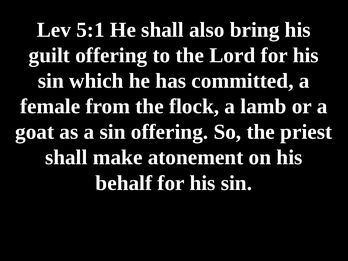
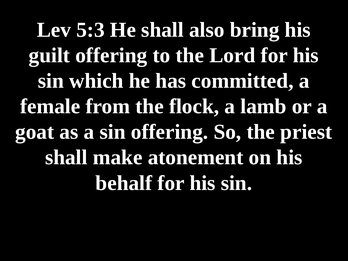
5:1: 5:1 -> 5:3
